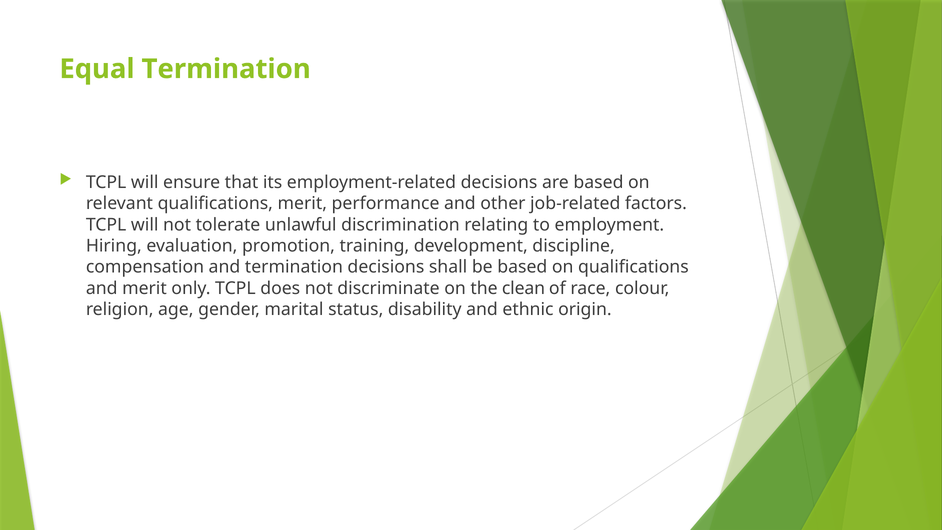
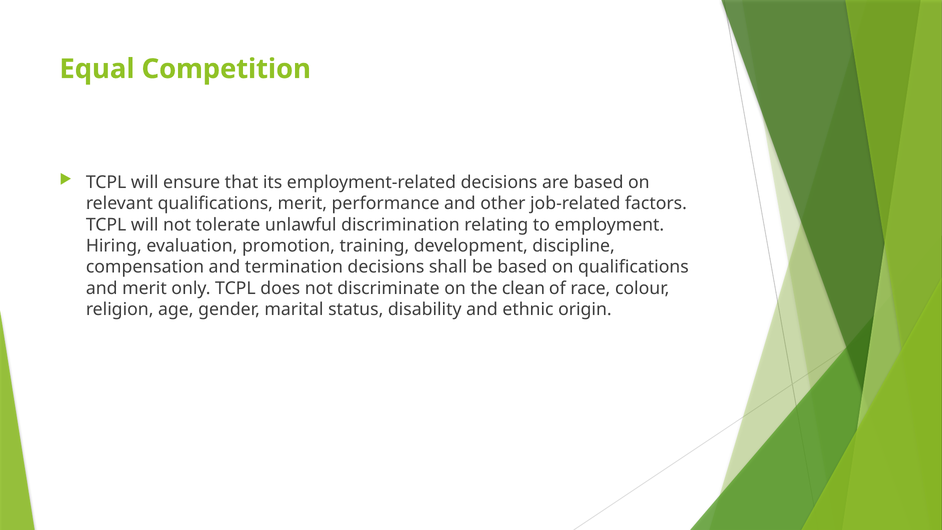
Equal Termination: Termination -> Competition
